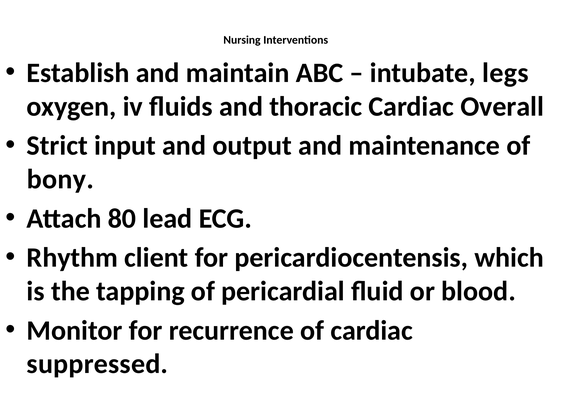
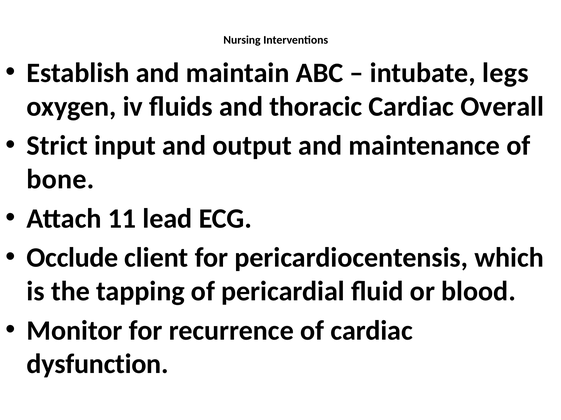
bony: bony -> bone
80: 80 -> 11
Rhythm: Rhythm -> Occlude
suppressed: suppressed -> dysfunction
